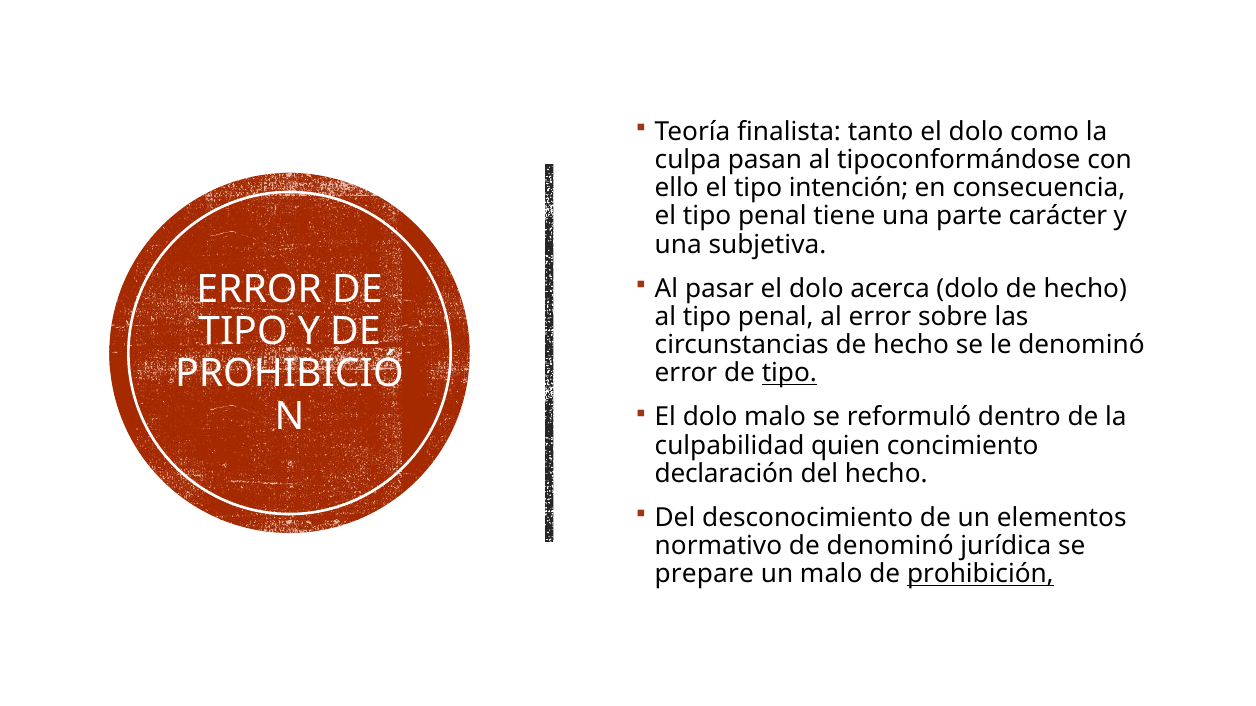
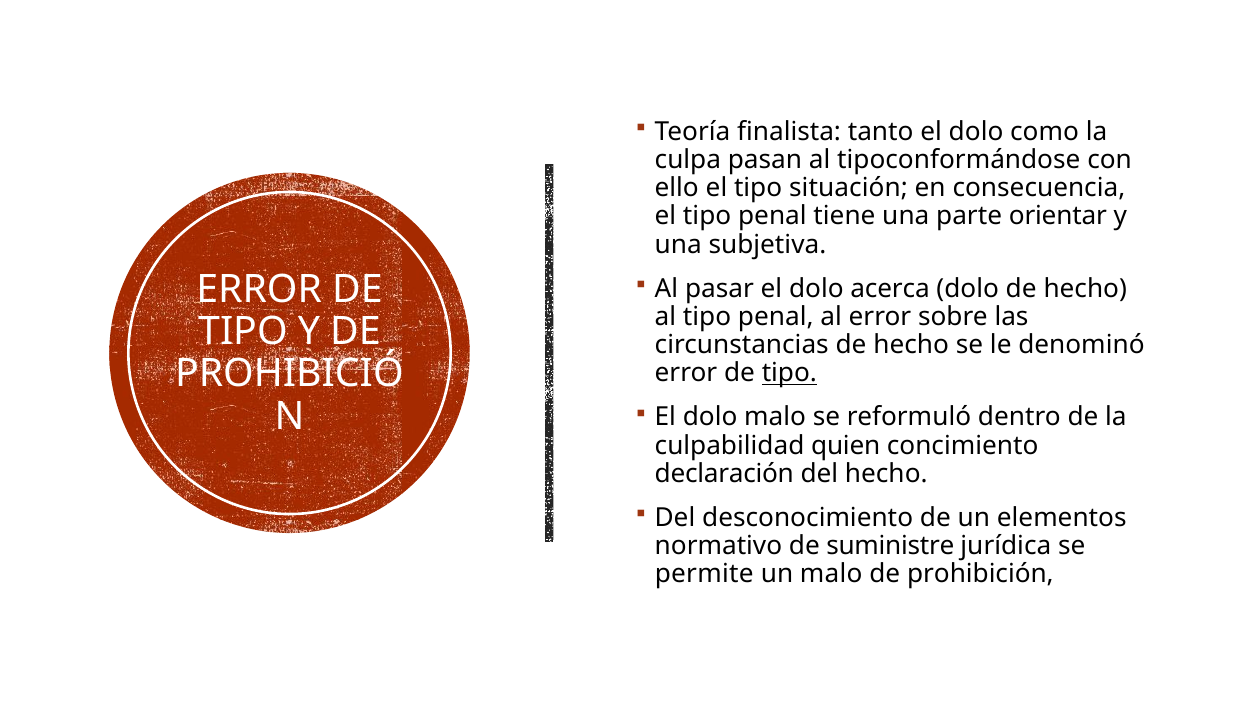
intención: intención -> situación
carácter: carácter -> orientar
de denominó: denominó -> suministre
prepare: prepare -> permite
prohibición underline: present -> none
